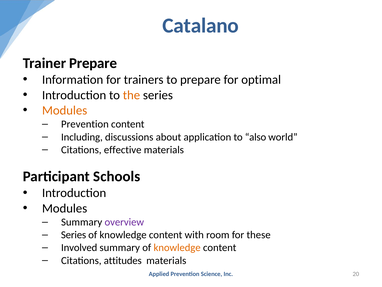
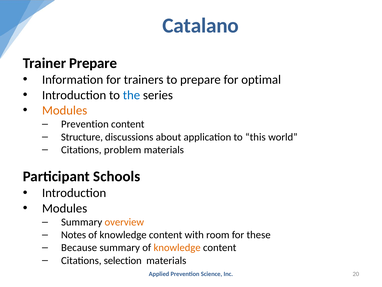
the colour: orange -> blue
Including: Including -> Structure
also: also -> this
effective: effective -> problem
overview colour: purple -> orange
Series at (74, 235): Series -> Notes
Involved: Involved -> Because
attitudes: attitudes -> selection
